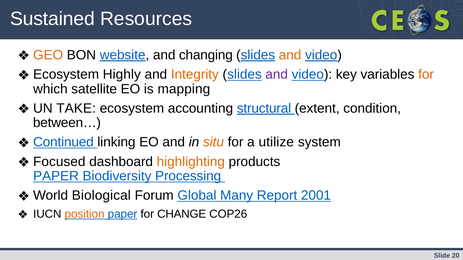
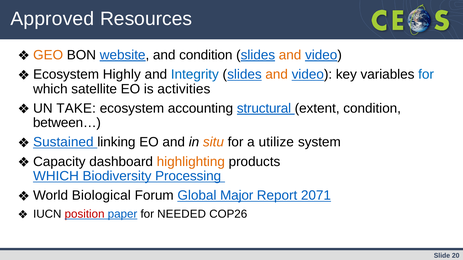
Sustained: Sustained -> Approved
and changing: changing -> condition
Integrity colour: orange -> blue
and at (277, 74) colour: purple -> orange
for at (426, 74) colour: orange -> blue
mapping: mapping -> activities
Continued: Continued -> Sustained
Focused: Focused -> Capacity
PAPER at (56, 176): PAPER -> WHICH
Many: Many -> Major
2001: 2001 -> 2071
position colour: orange -> red
CHANGE: CHANGE -> NEEDED
